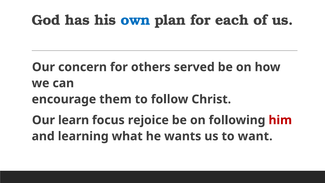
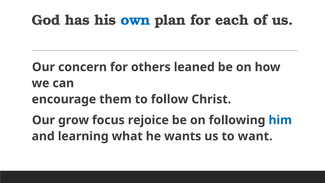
served: served -> leaned
learn: learn -> grow
him colour: red -> blue
